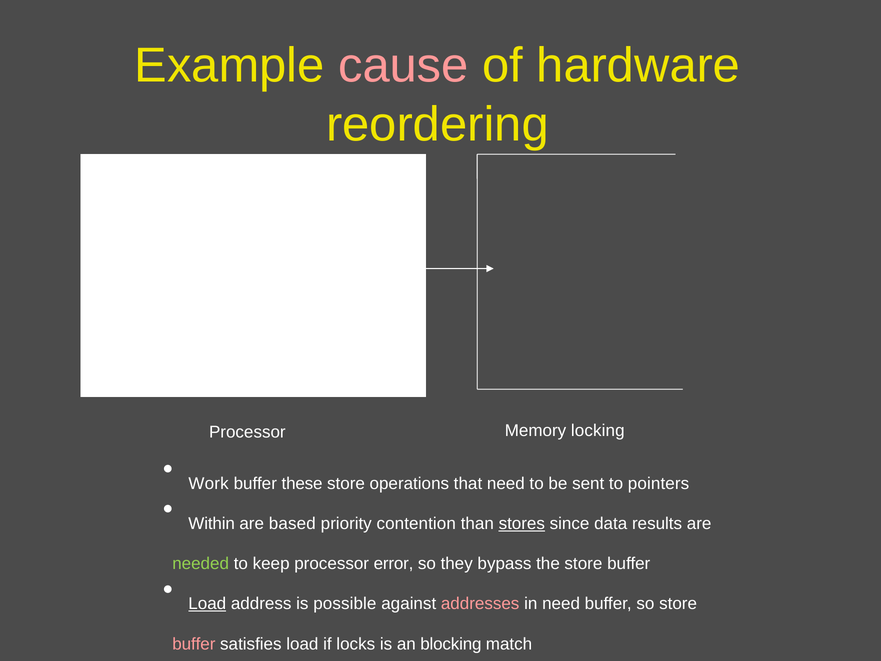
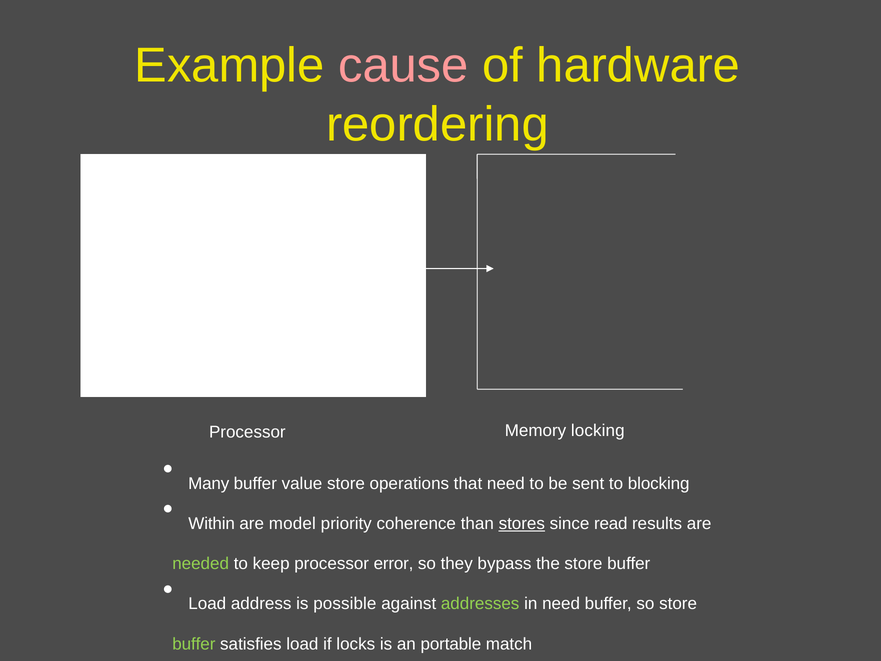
Work: Work -> Many
these: these -> value
pointers: pointers -> blocking
based: based -> model
contention: contention -> coherence
data: data -> read
Load at (207, 604) underline: present -> none
addresses at (480, 604) colour: pink -> light green
buffer at (194, 644) colour: pink -> light green
blocking: blocking -> portable
